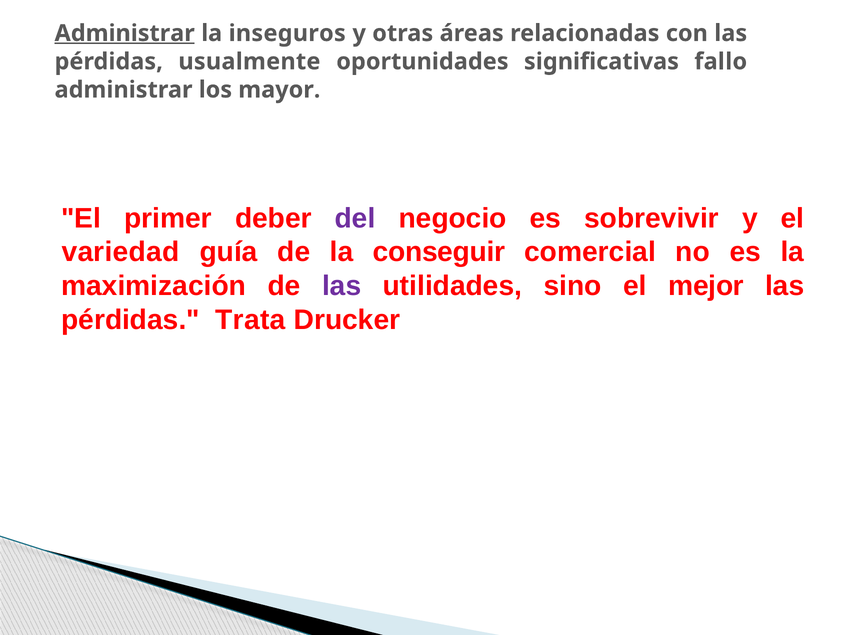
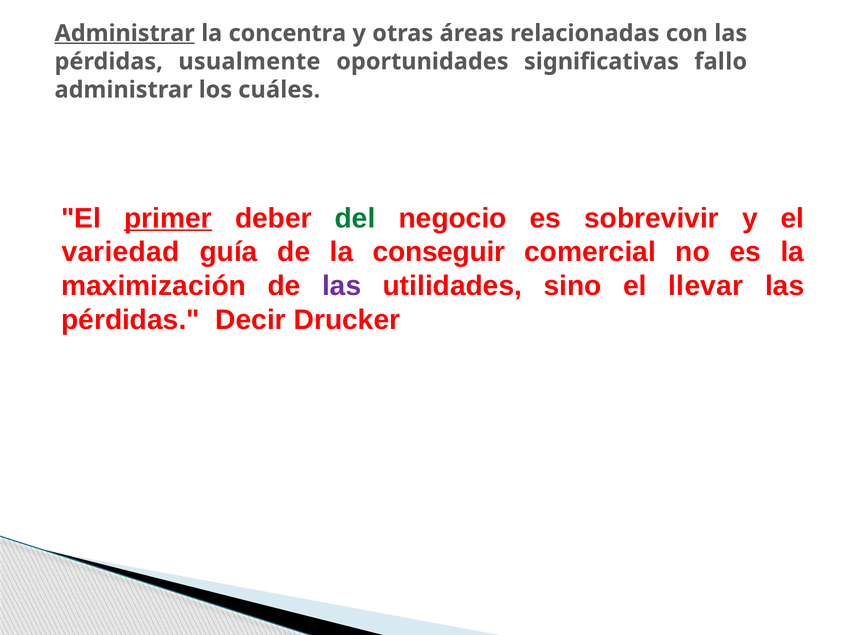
inseguros: inseguros -> concentra
mayor: mayor -> cuáles
primer underline: none -> present
del colour: purple -> green
mejor: mejor -> llevar
Trata: Trata -> Decir
